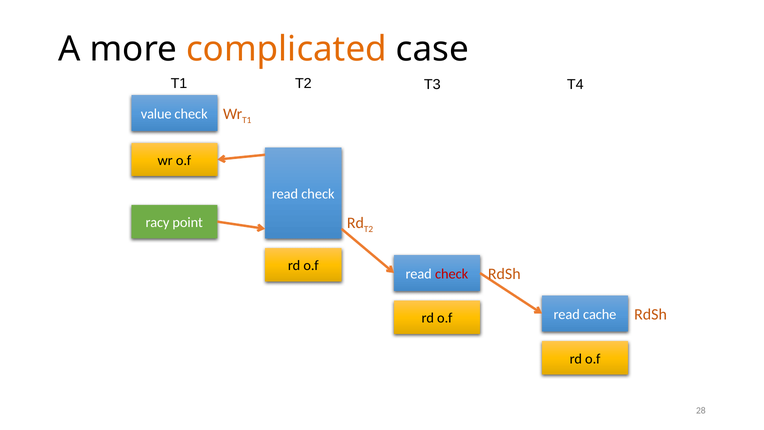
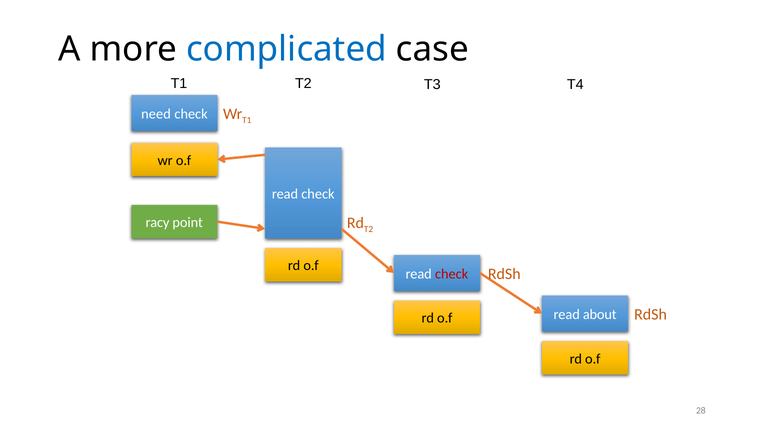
complicated colour: orange -> blue
value: value -> need
cache: cache -> about
